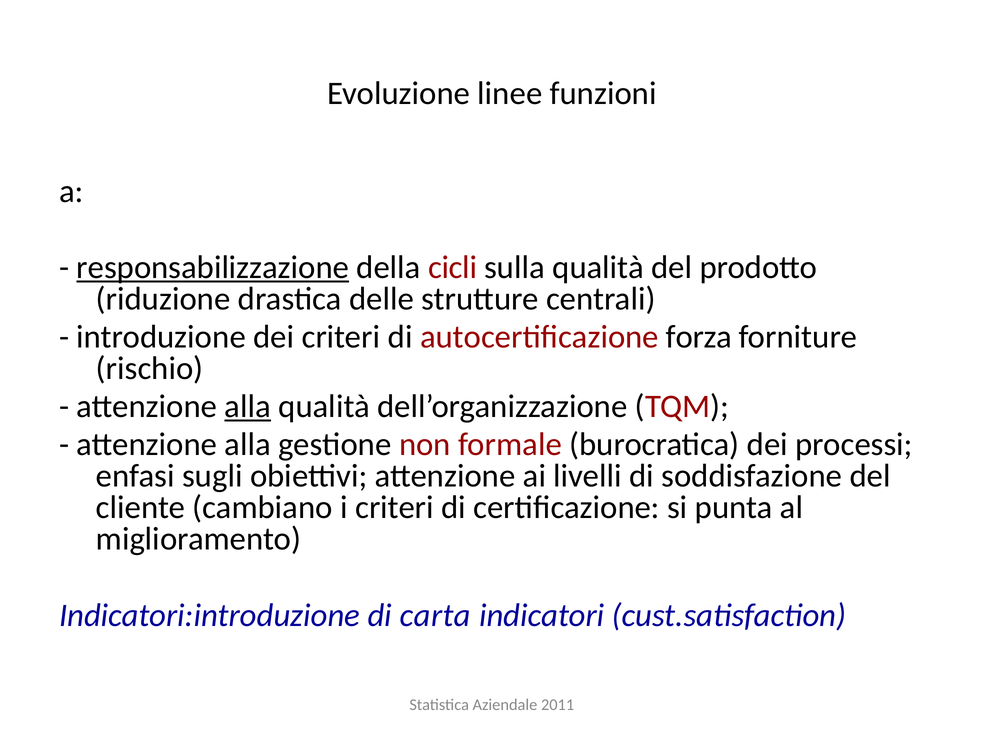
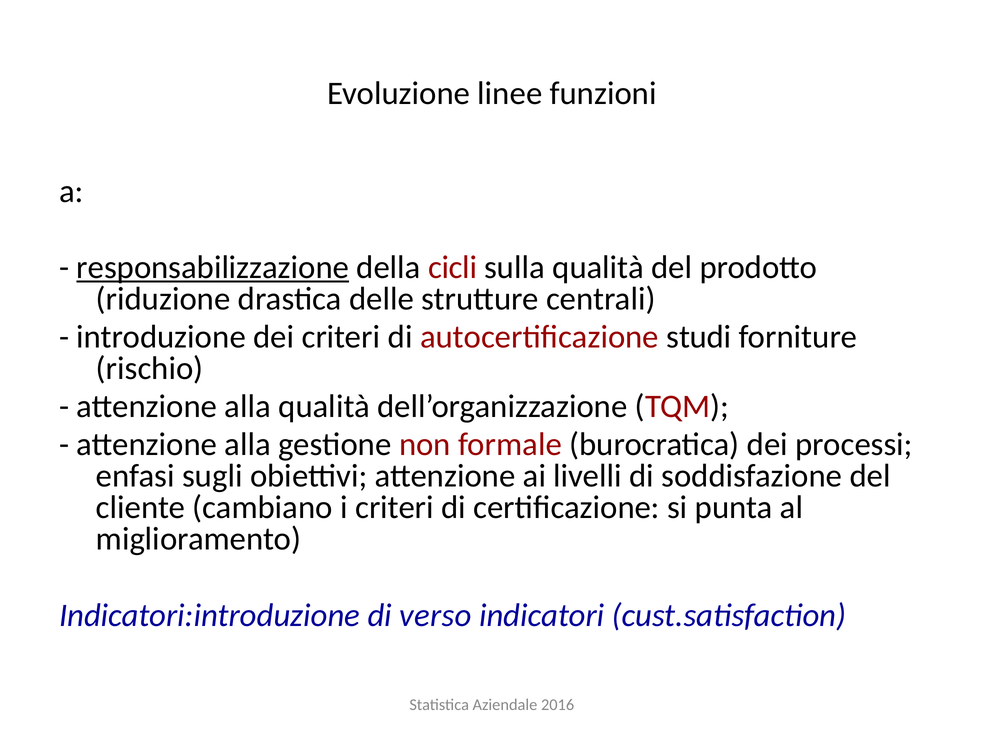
forza: forza -> studi
alla at (248, 407) underline: present -> none
carta: carta -> verso
2011: 2011 -> 2016
